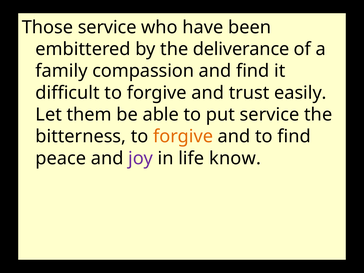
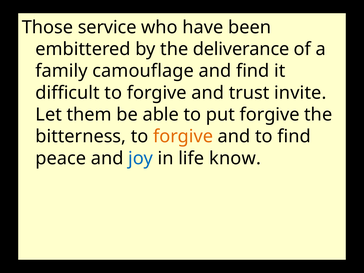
compassion: compassion -> camouflage
easily: easily -> invite
put service: service -> forgive
joy colour: purple -> blue
